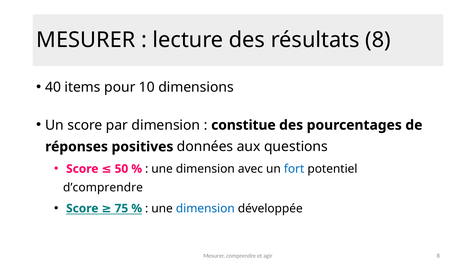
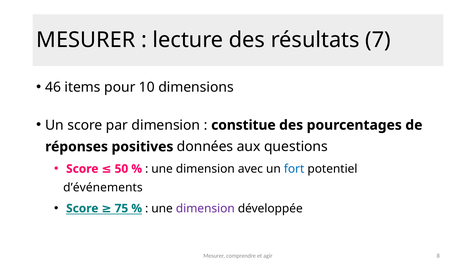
résultats 8: 8 -> 7
40: 40 -> 46
d’comprendre: d’comprendre -> d’événements
dimension at (205, 208) colour: blue -> purple
